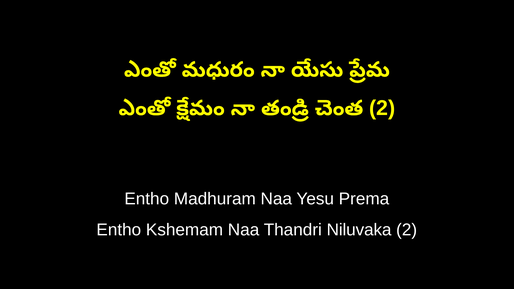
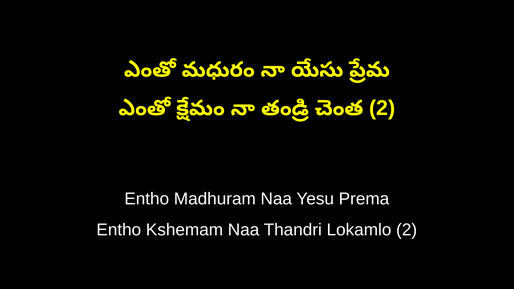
Niluvaka: Niluvaka -> Lokamlo
